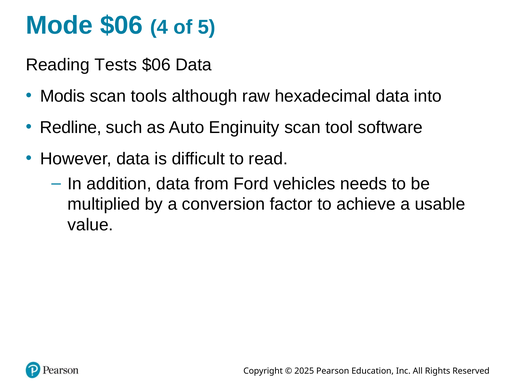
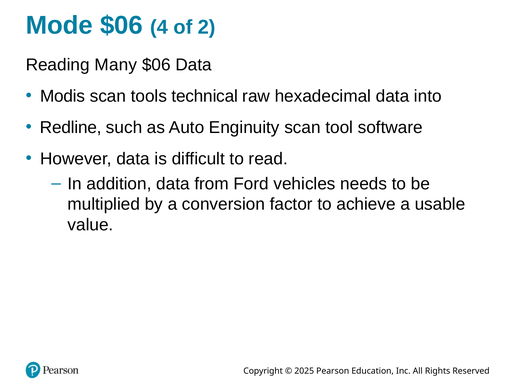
5: 5 -> 2
Tests: Tests -> Many
although: although -> technical
